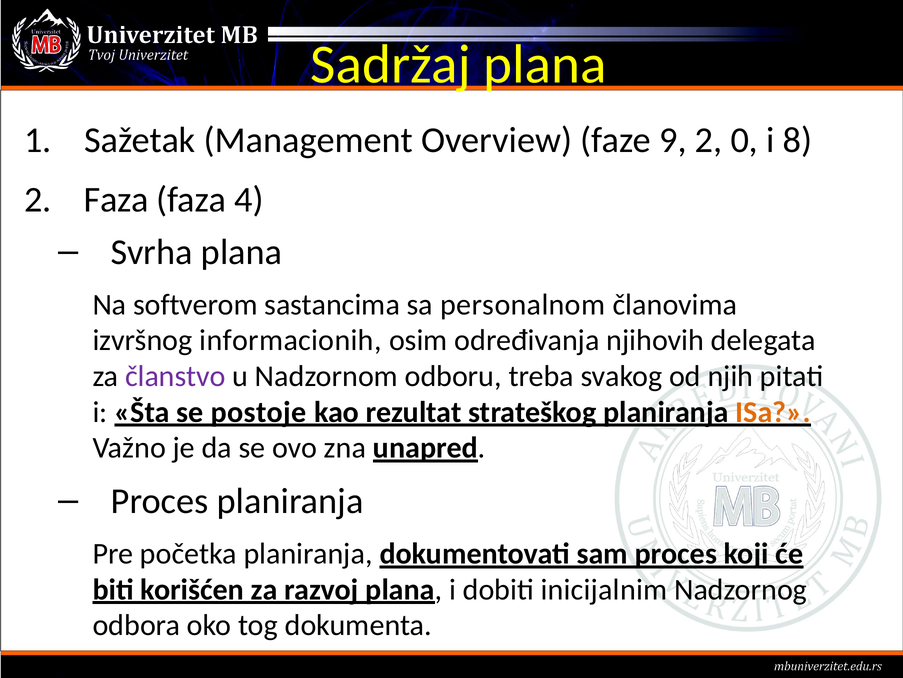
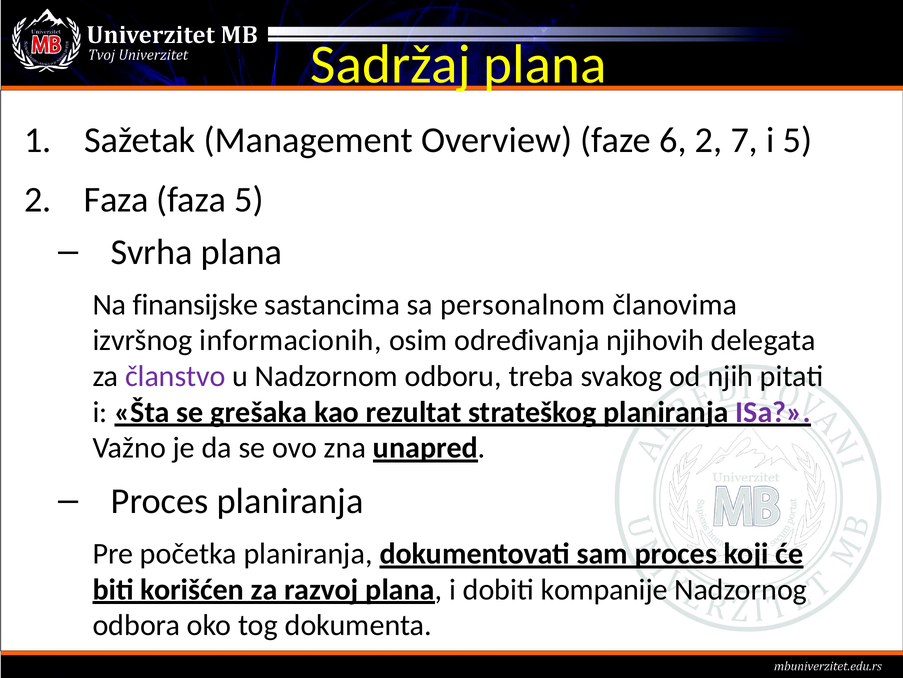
9: 9 -> 6
0: 0 -> 7
i 8: 8 -> 5
faza 4: 4 -> 5
softverom: softverom -> finansijske
postoje: postoje -> grešaka
ISa colour: orange -> purple
inicijalnim: inicijalnim -> kompanije
